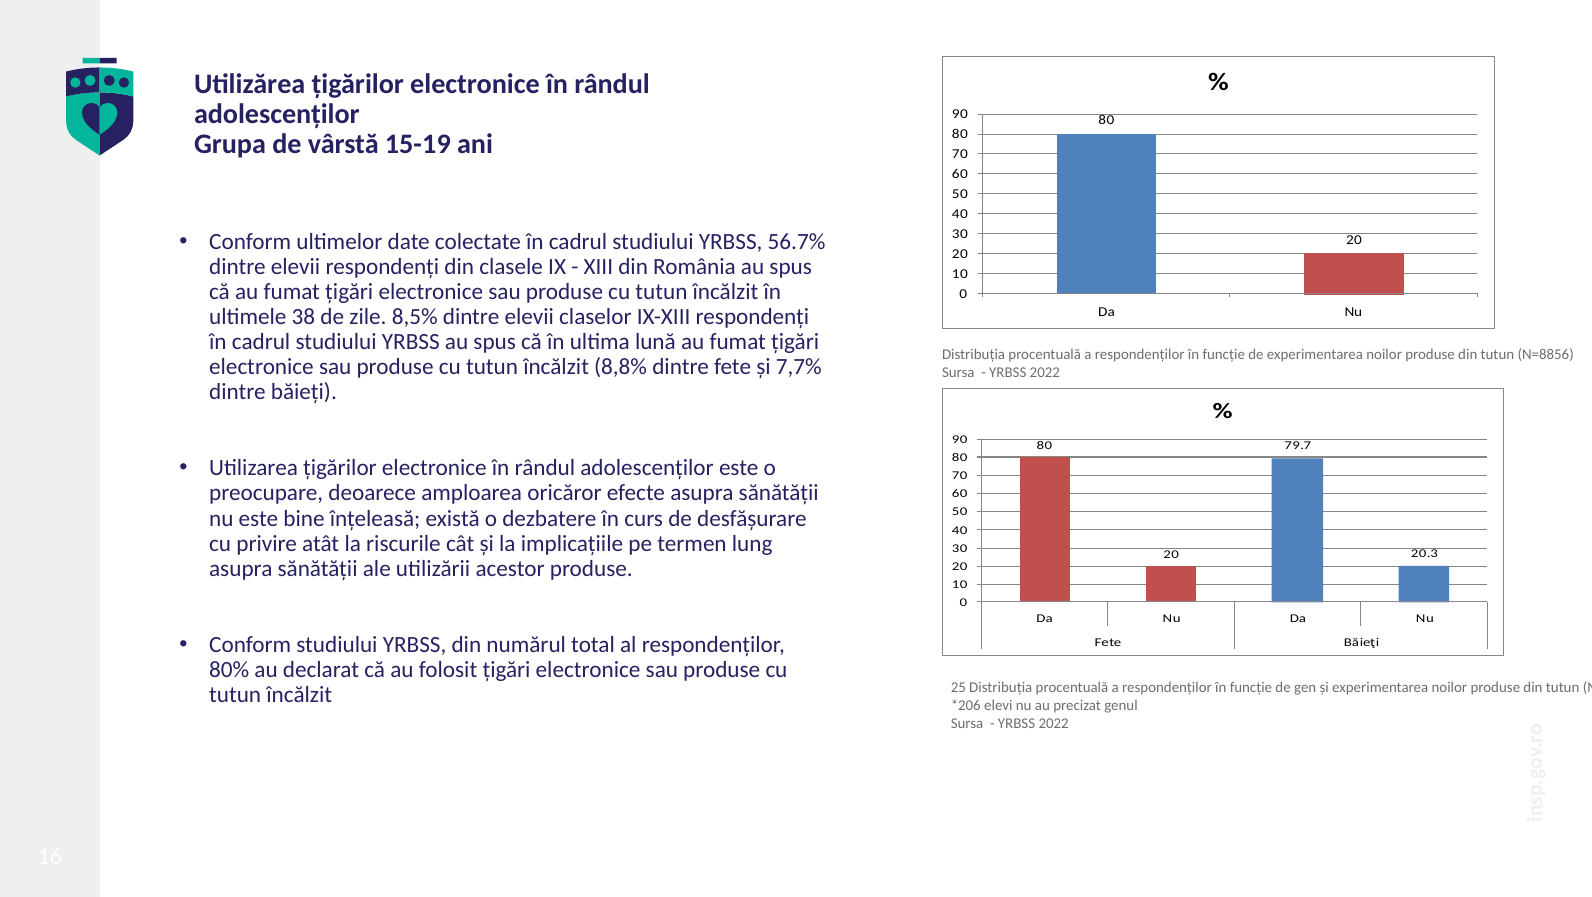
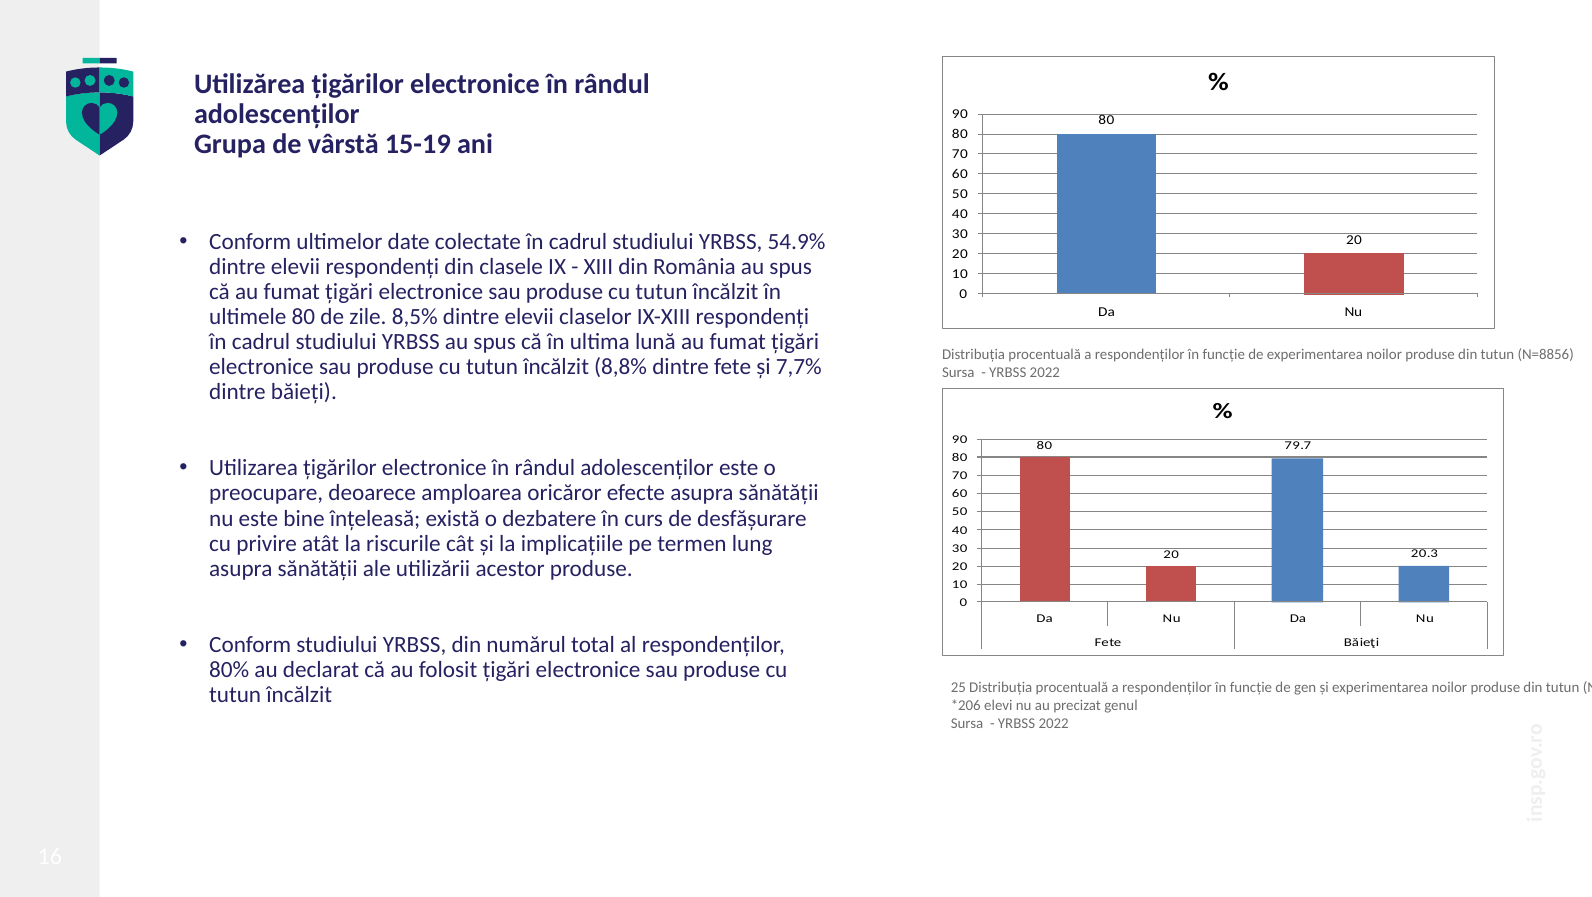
56.7%: 56.7% -> 54.9%
ultimele 38: 38 -> 80
